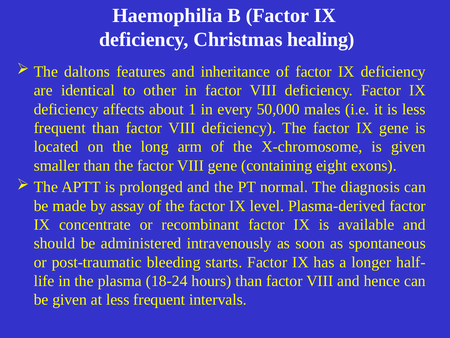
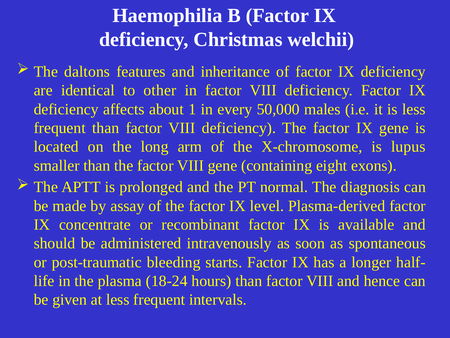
healing: healing -> welchii
is given: given -> lupus
